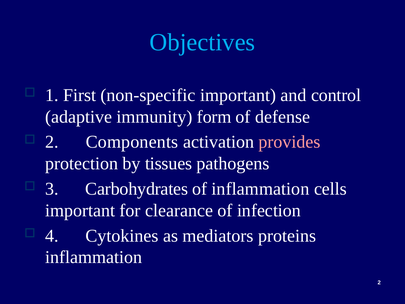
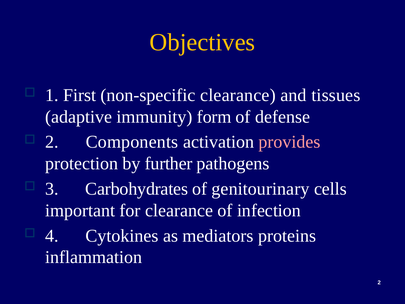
Objectives colour: light blue -> yellow
non-specific important: important -> clearance
control: control -> tissues
tissues: tissues -> further
of inflammation: inflammation -> genitourinary
